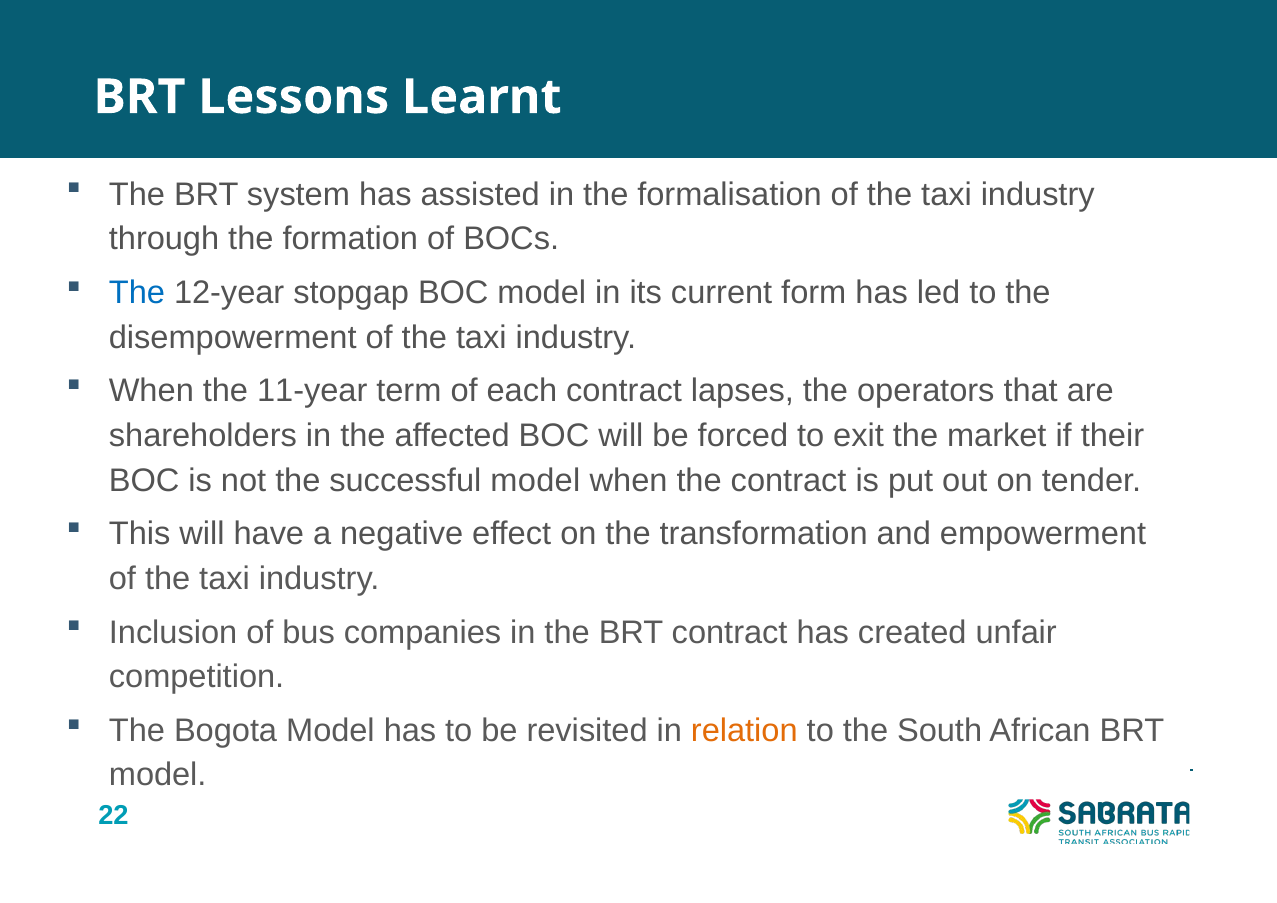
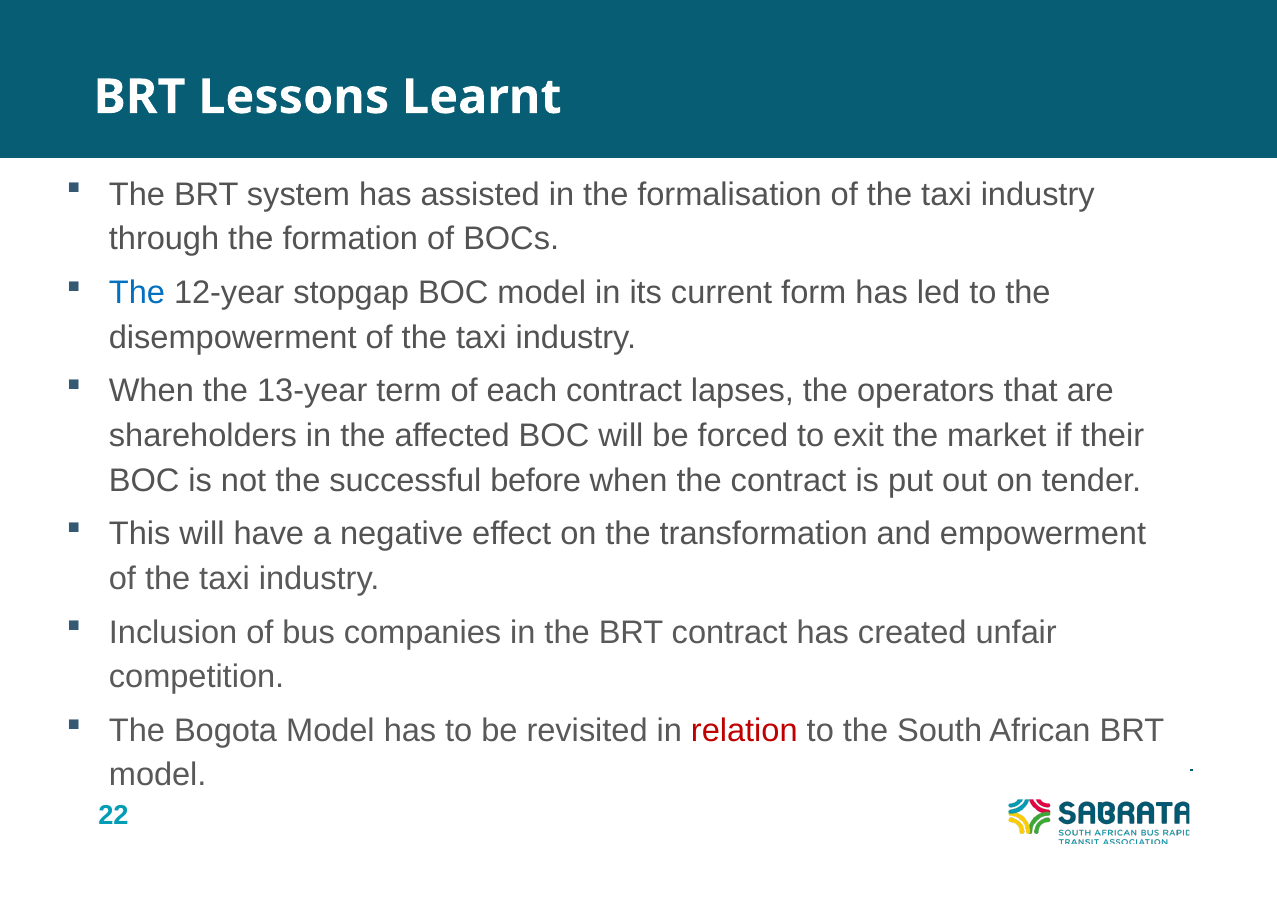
11-year: 11-year -> 13-year
successful model: model -> before
relation colour: orange -> red
